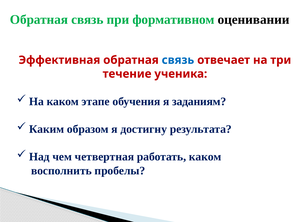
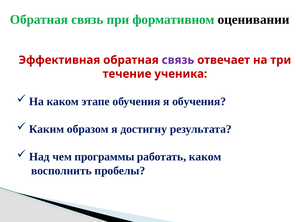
связь at (178, 60) colour: blue -> purple
я заданиям: заданиям -> обучения
четвертная: четвертная -> программы
